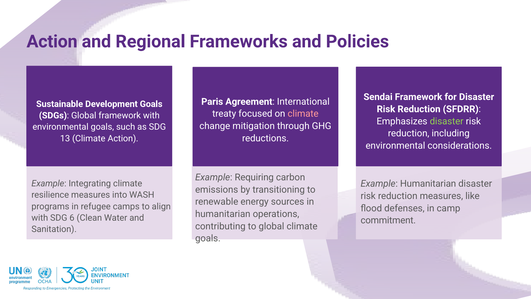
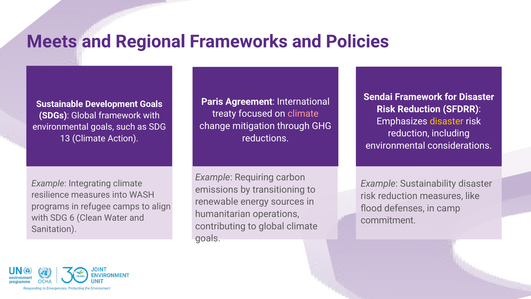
Action at (52, 41): Action -> Meets
disaster at (447, 121) colour: light green -> yellow
Example Humanitarian: Humanitarian -> Sustainability
